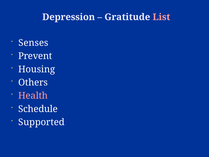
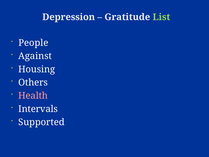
List colour: pink -> light green
Senses: Senses -> People
Prevent: Prevent -> Against
Schedule: Schedule -> Intervals
